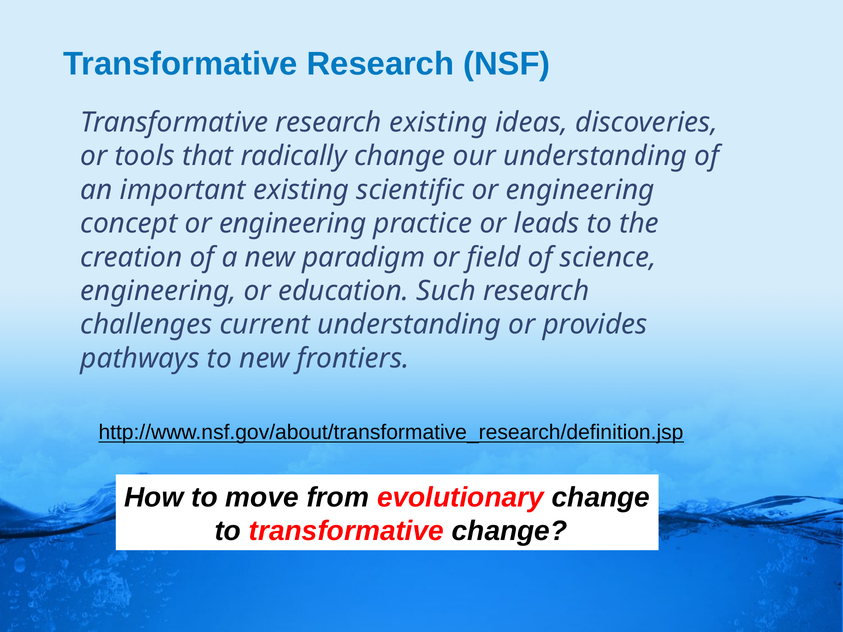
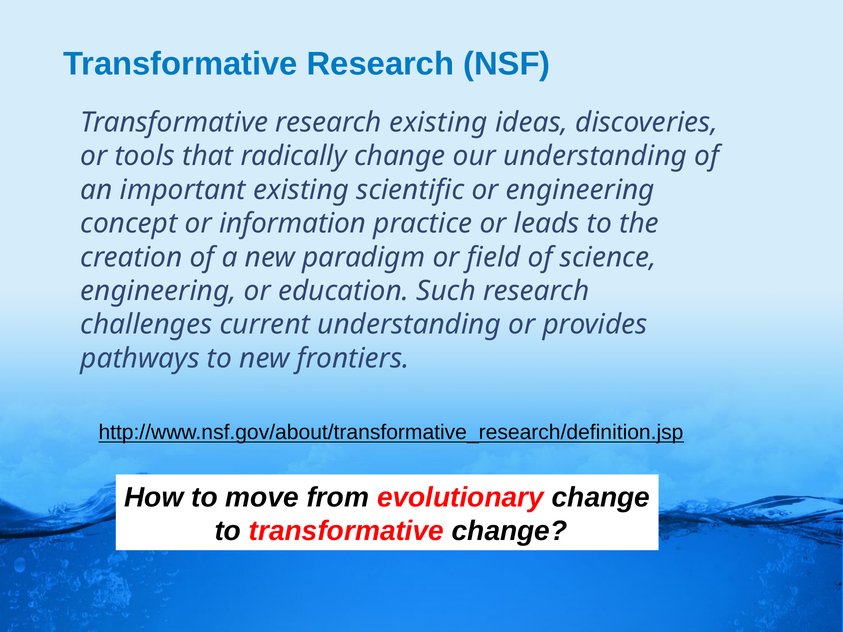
concept or engineering: engineering -> information
